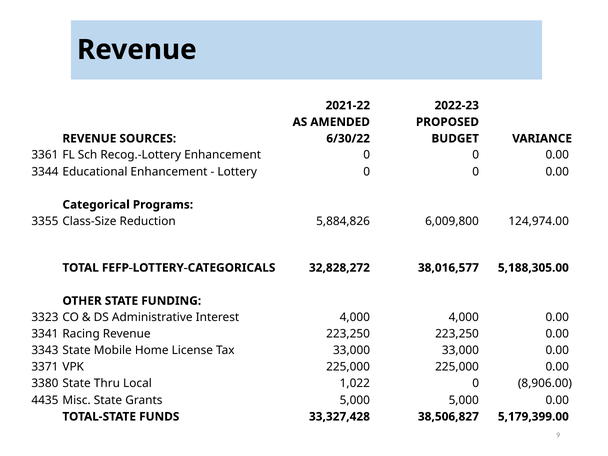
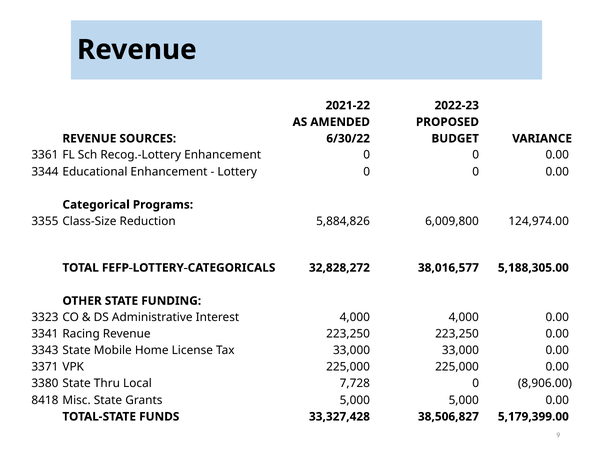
1,022: 1,022 -> 7,728
4435: 4435 -> 8418
